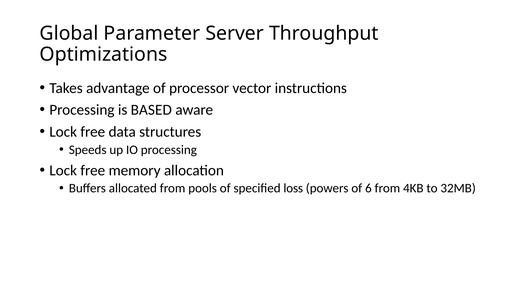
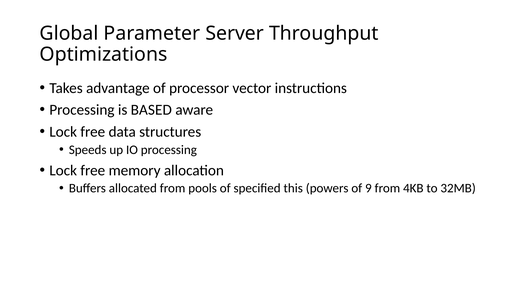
loss: loss -> this
6: 6 -> 9
